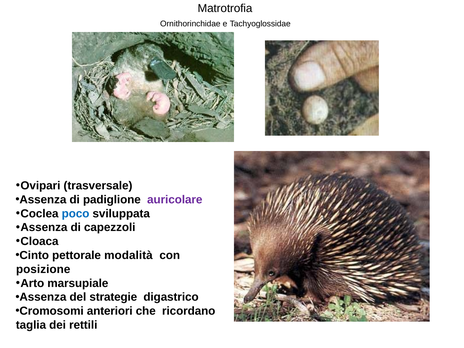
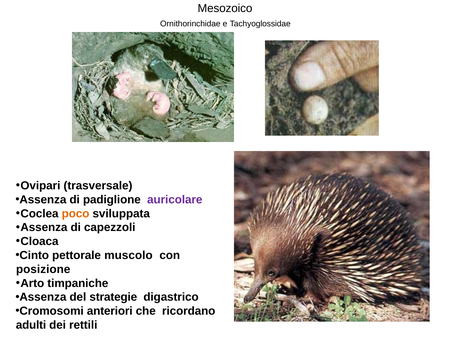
Matrotrofia: Matrotrofia -> Mesozoico
poco colour: blue -> orange
modalità: modalità -> muscolo
marsupiale: marsupiale -> timpaniche
taglia: taglia -> adulti
